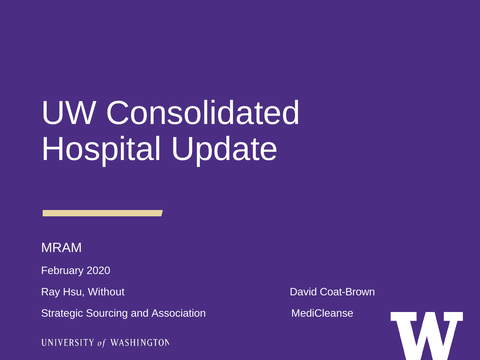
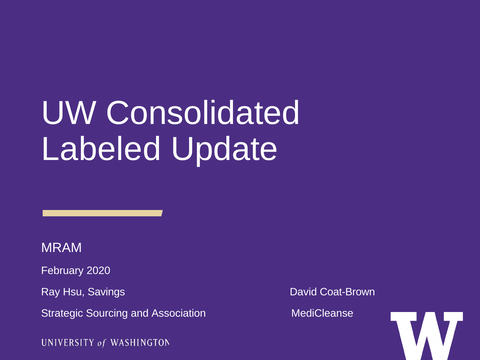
Hospital: Hospital -> Labeled
Without: Without -> Savings
